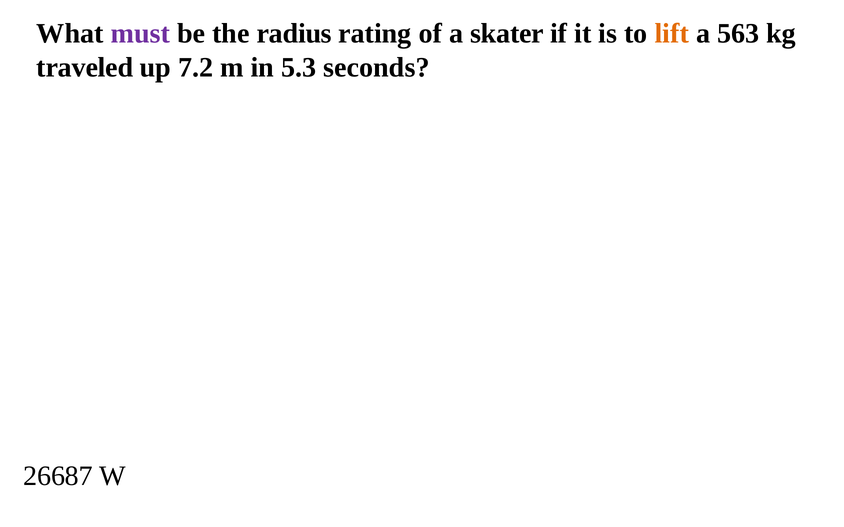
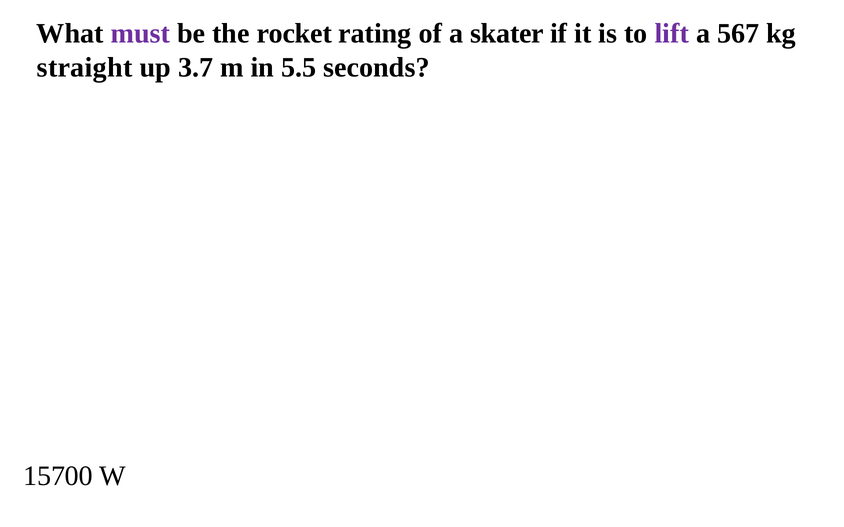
radius: radius -> rocket
lift colour: orange -> purple
563: 563 -> 567
traveled: traveled -> straight
7.2: 7.2 -> 3.7
5.3: 5.3 -> 5.5
26687: 26687 -> 15700
